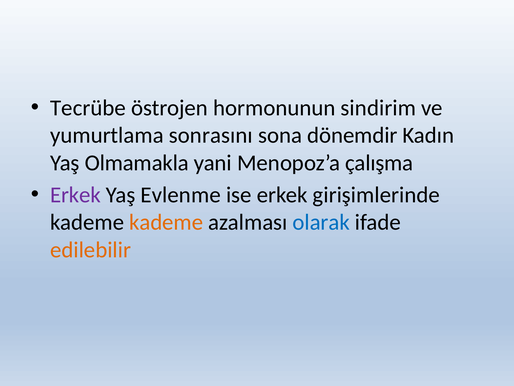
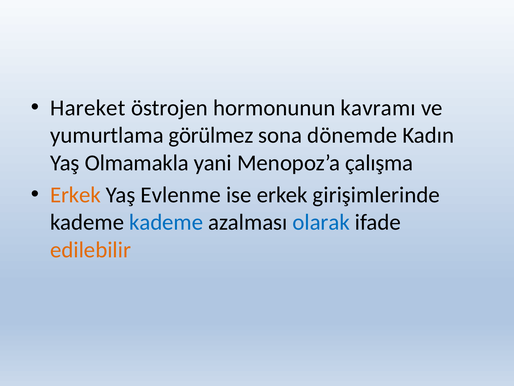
Tecrübe: Tecrübe -> Hareket
sindirim: sindirim -> kavramı
sonrasını: sonrasını -> görülmez
dönemdir: dönemdir -> dönemde
Erkek at (75, 195) colour: purple -> orange
kademe at (166, 222) colour: orange -> blue
